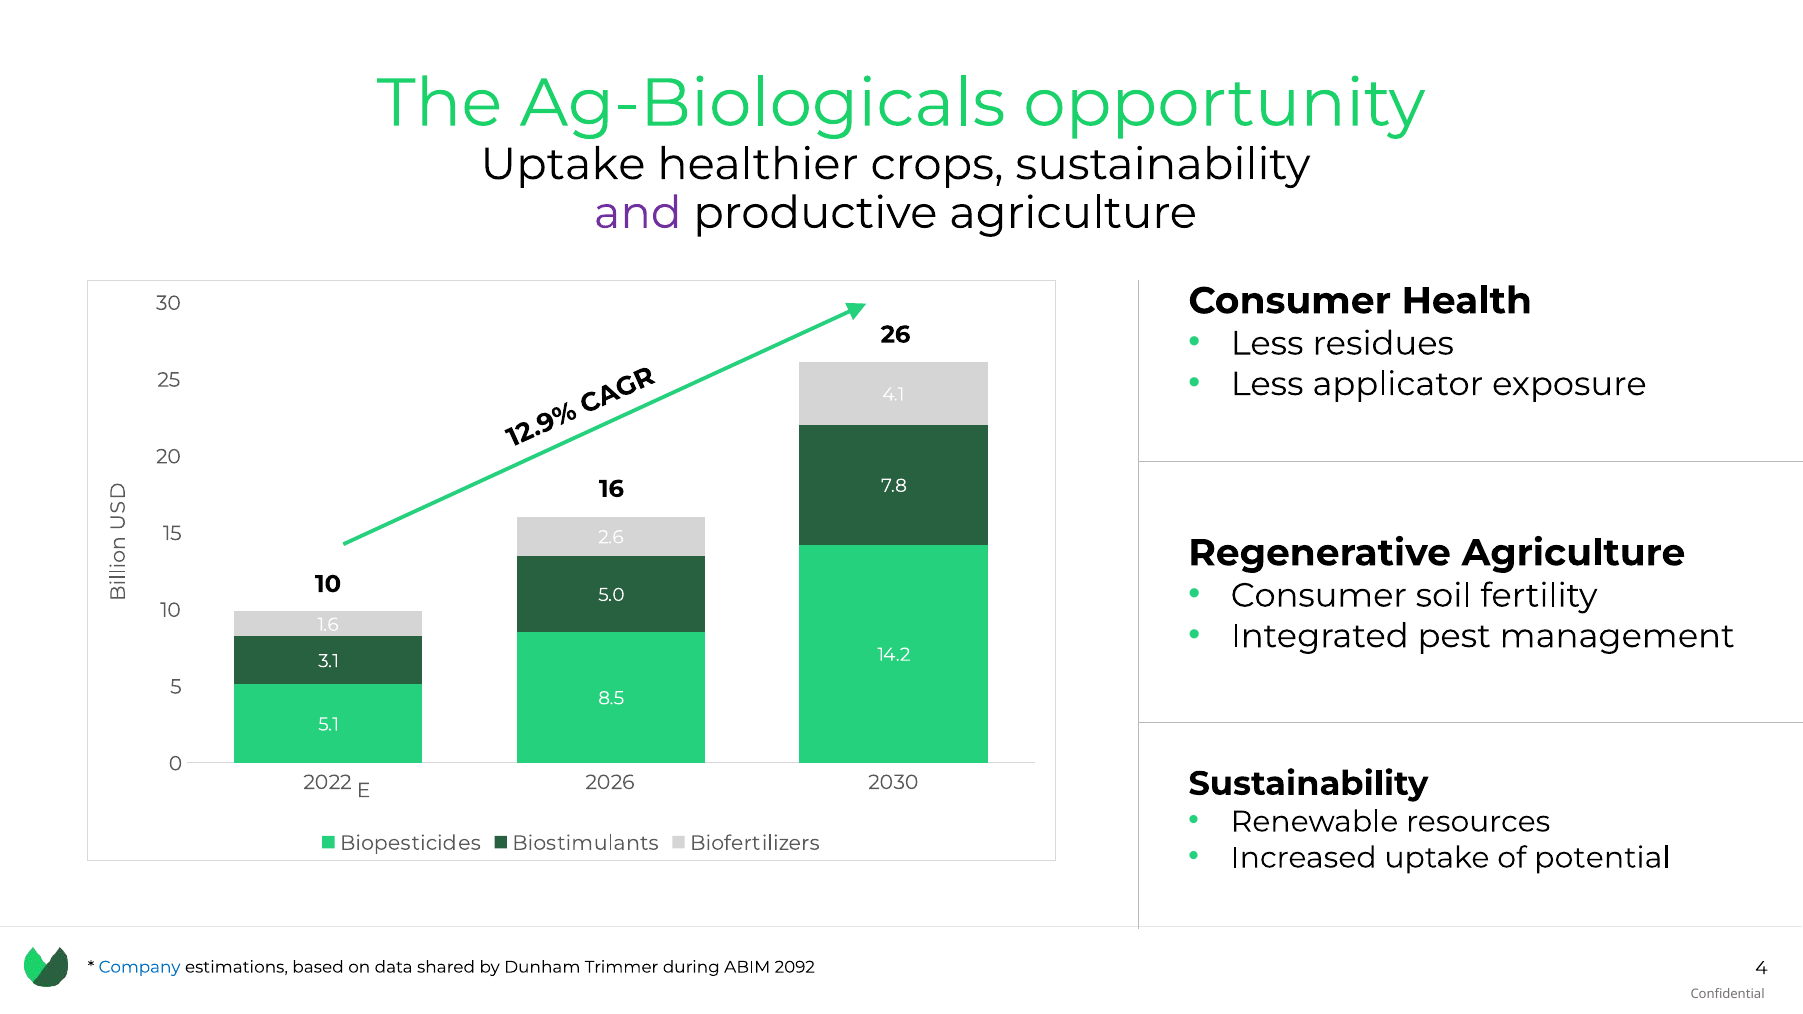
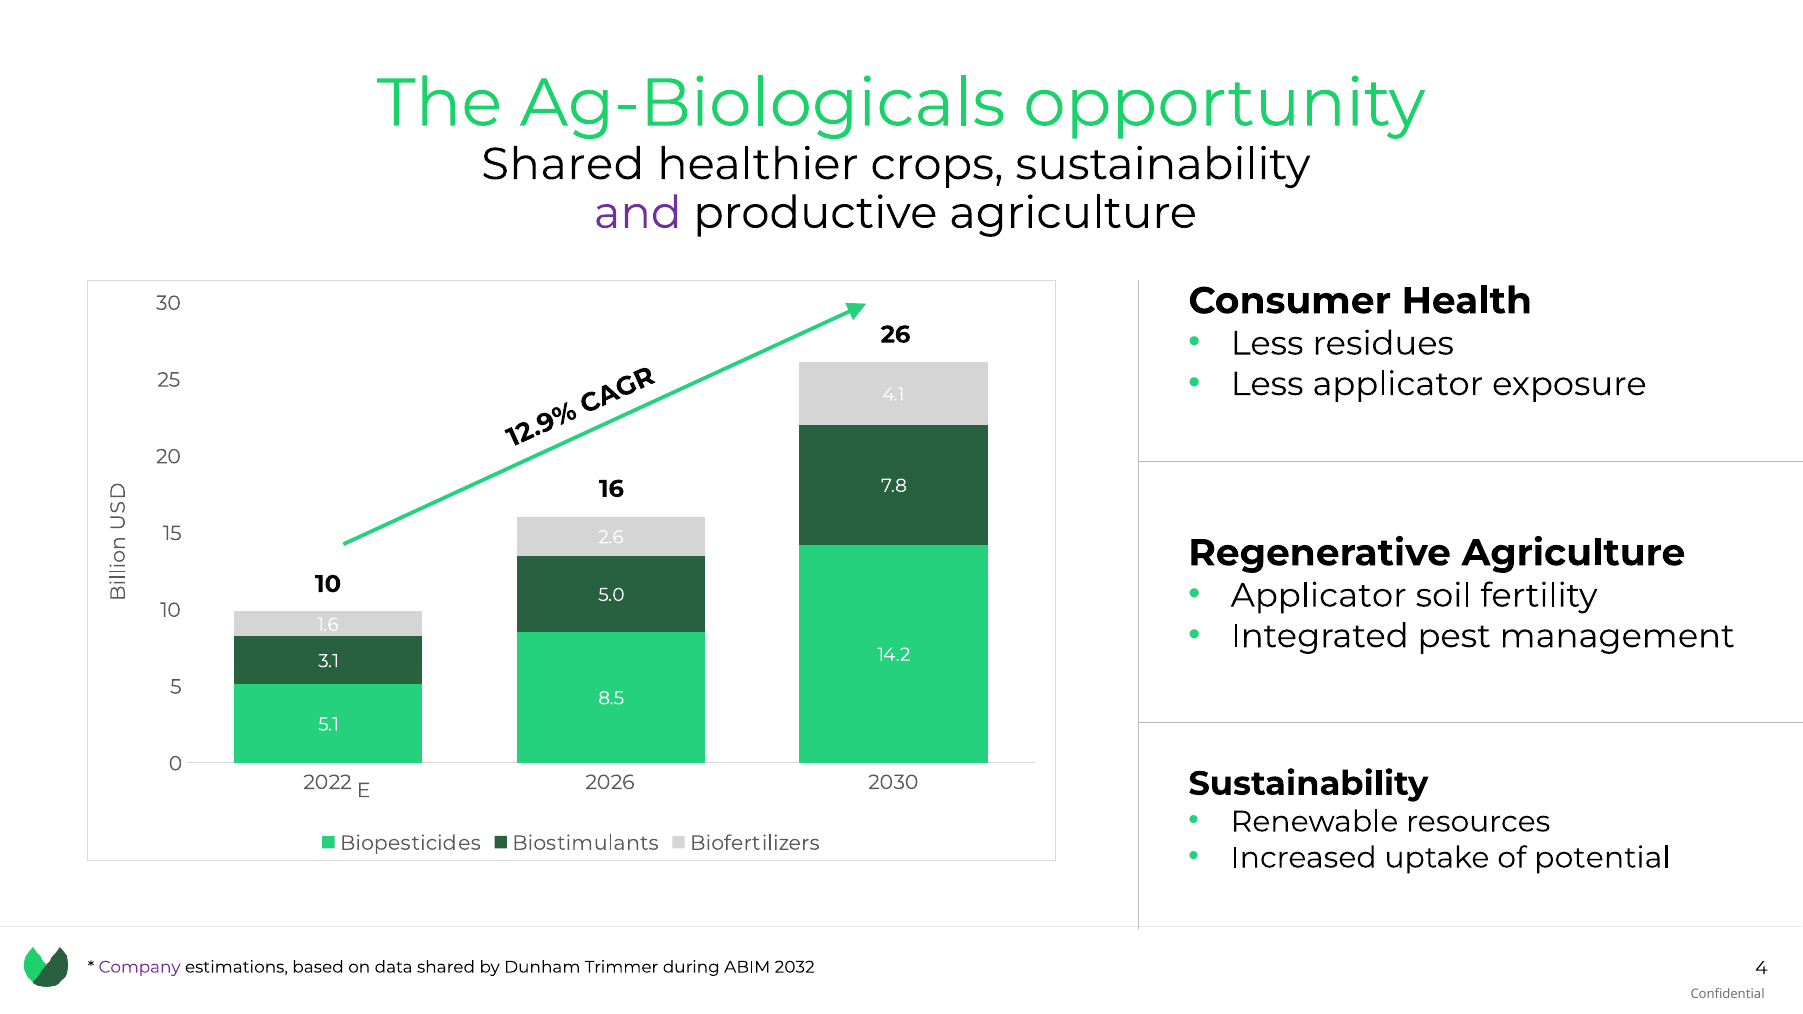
Uptake at (563, 164): Uptake -> Shared
Consumer at (1319, 596): Consumer -> Applicator
Company colour: blue -> purple
2092: 2092 -> 2032
